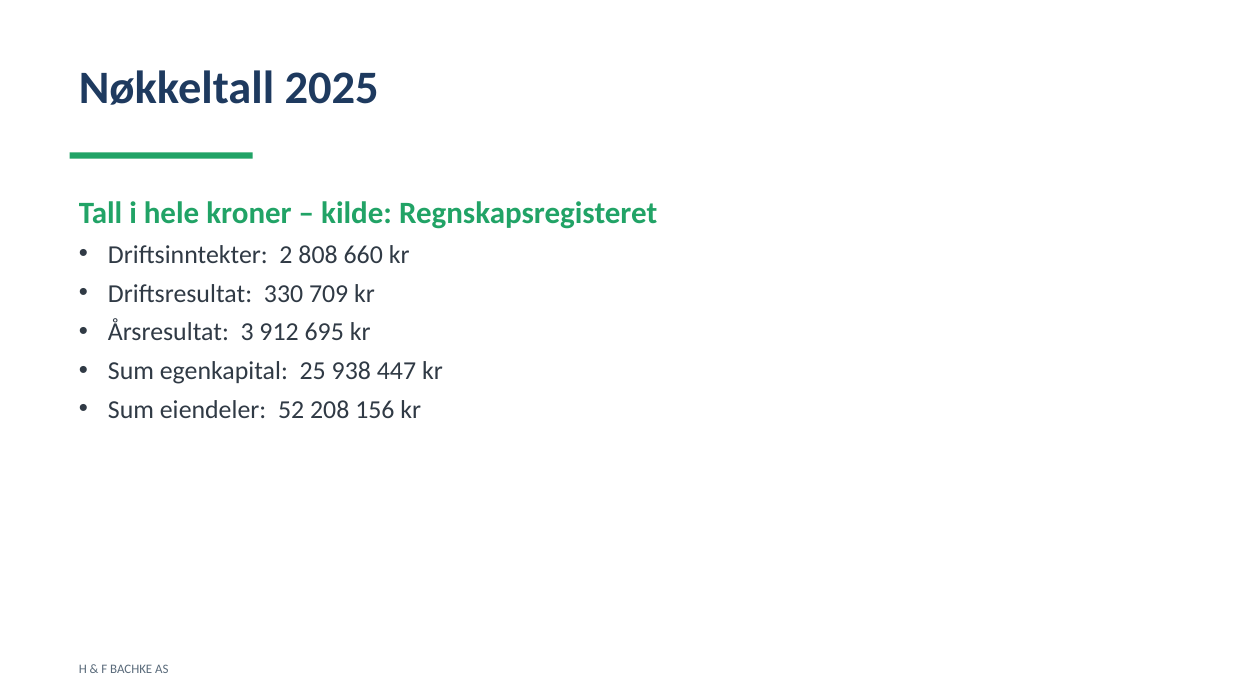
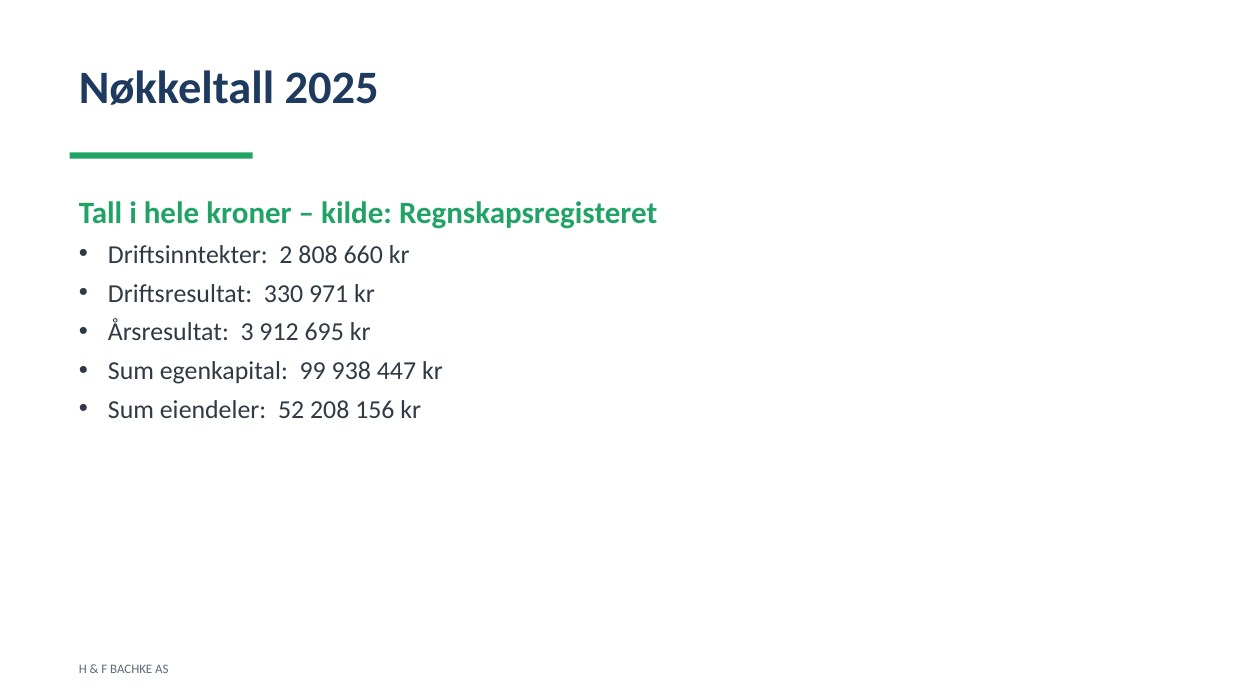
709: 709 -> 971
25: 25 -> 99
